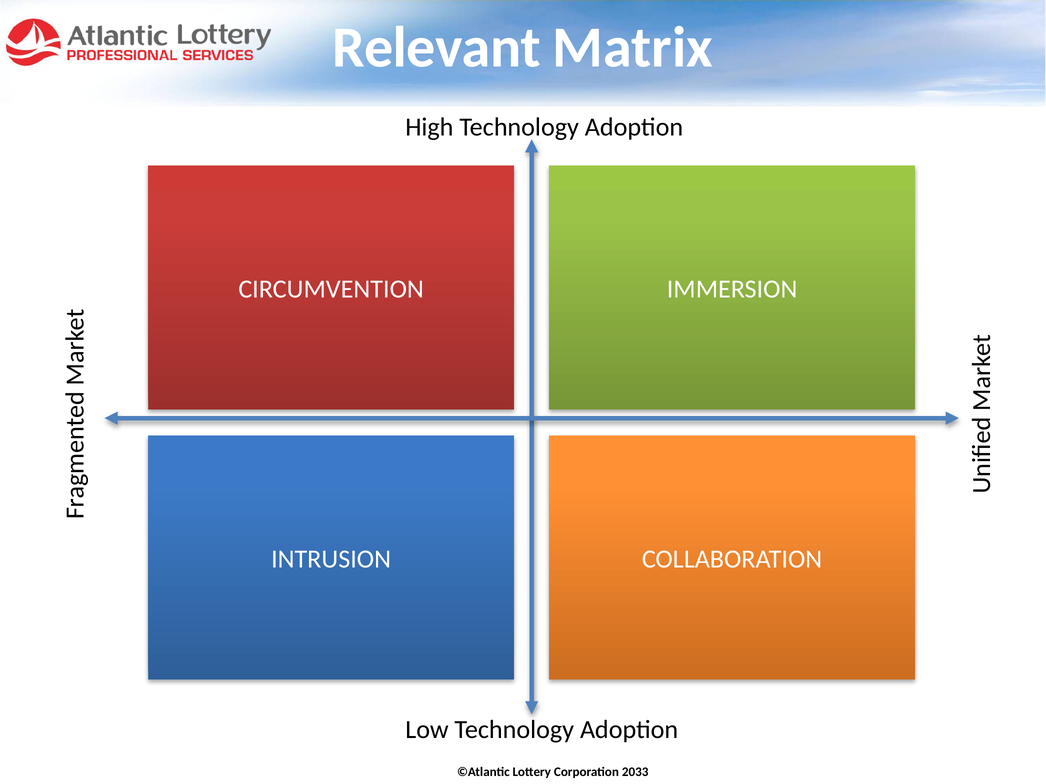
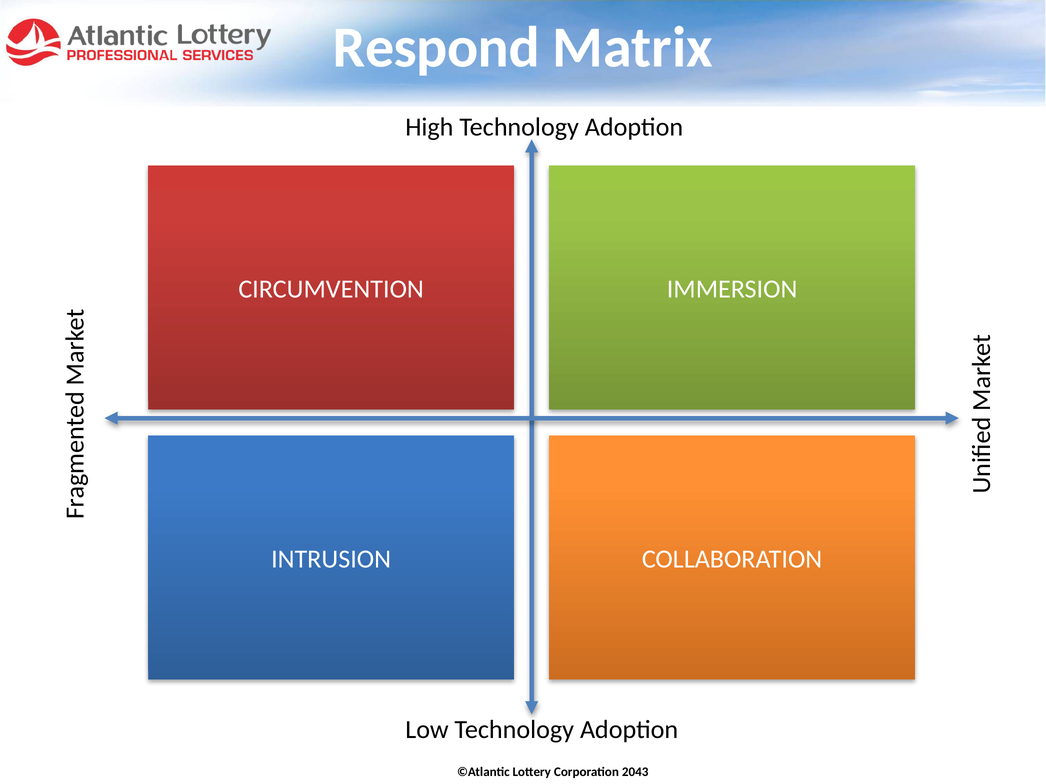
Relevant: Relevant -> Respond
2033: 2033 -> 2043
